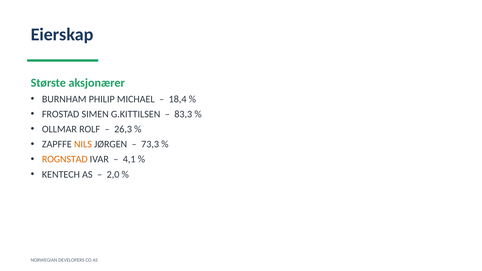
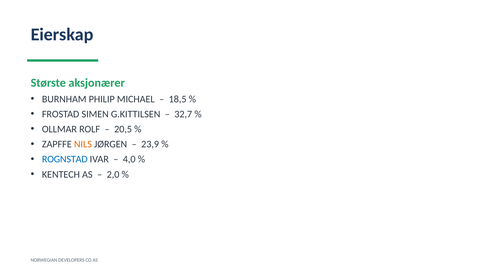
18,4: 18,4 -> 18,5
83,3: 83,3 -> 32,7
26,3: 26,3 -> 20,5
73,3: 73,3 -> 23,9
ROGNSTAD colour: orange -> blue
4,1: 4,1 -> 4,0
